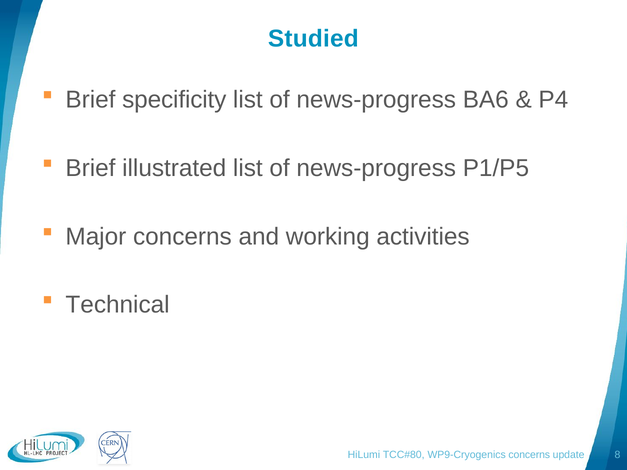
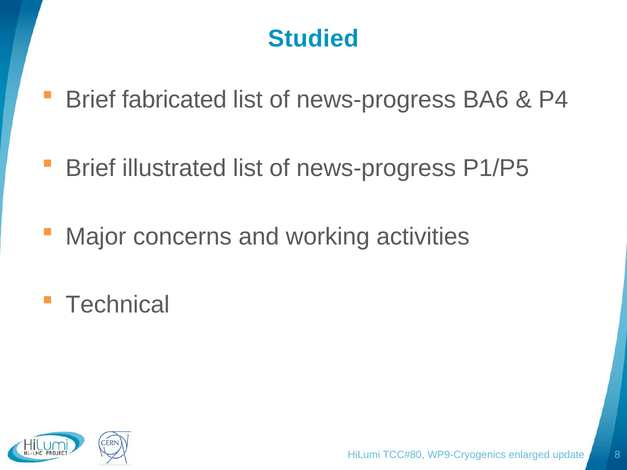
specificity: specificity -> fabricated
WP9-Cryogenics concerns: concerns -> enlarged
